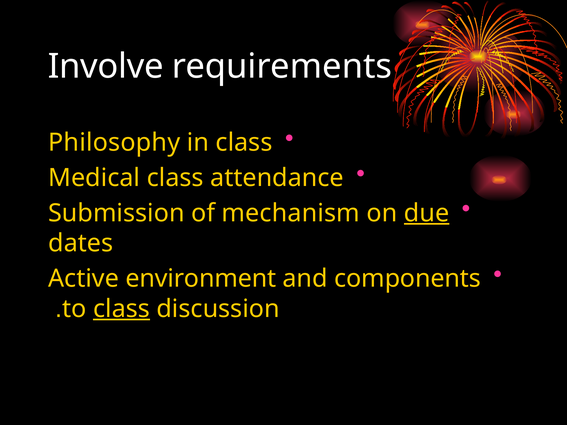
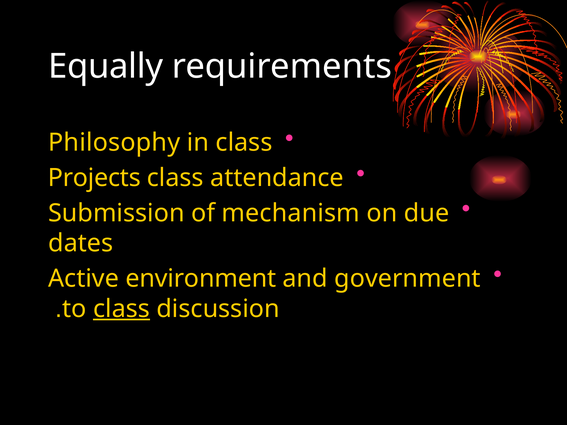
Involve: Involve -> Equally
Medical: Medical -> Projects
due underline: present -> none
components: components -> government
